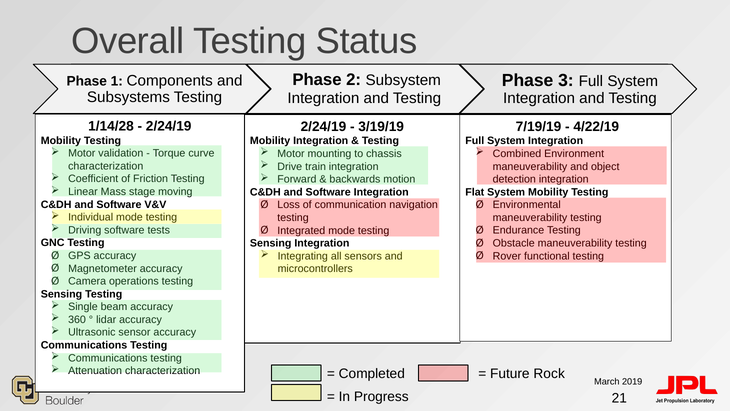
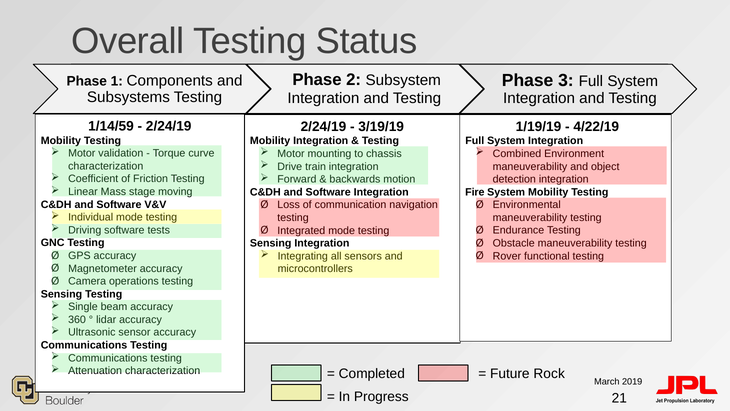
1/14/28: 1/14/28 -> 1/14/59
7/19/19: 7/19/19 -> 1/19/19
Flat: Flat -> Fire
